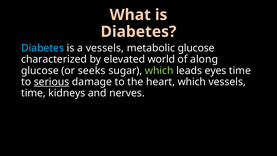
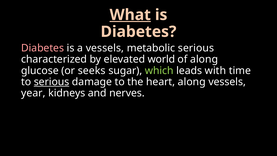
What underline: none -> present
Diabetes at (43, 48) colour: light blue -> pink
metabolic glucose: glucose -> serious
eyes: eyes -> with
heart which: which -> along
time at (33, 93): time -> year
